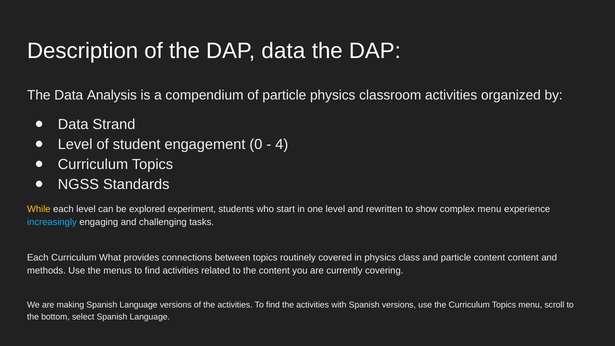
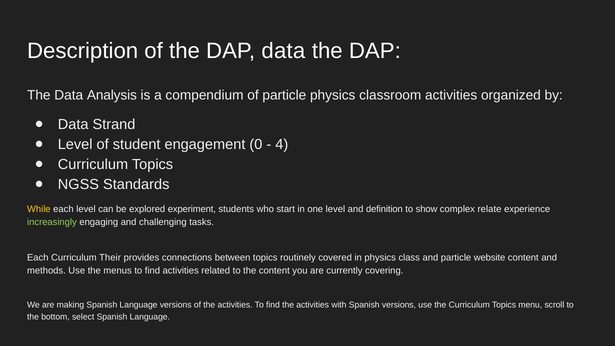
rewritten: rewritten -> definition
complex menu: menu -> relate
increasingly colour: light blue -> light green
What: What -> Their
particle content: content -> website
